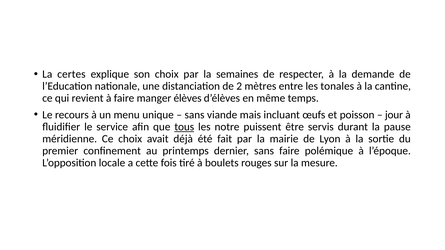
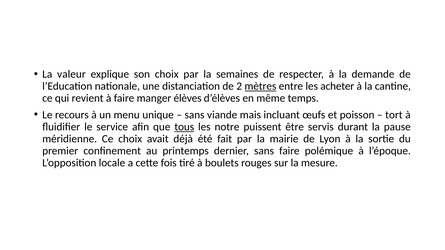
certes: certes -> valeur
mètres underline: none -> present
tonales: tonales -> acheter
jour: jour -> tort
